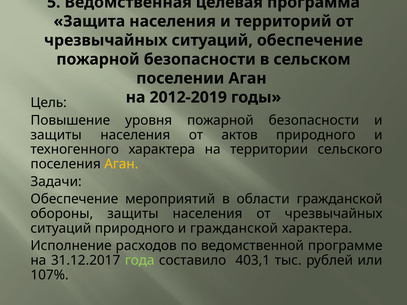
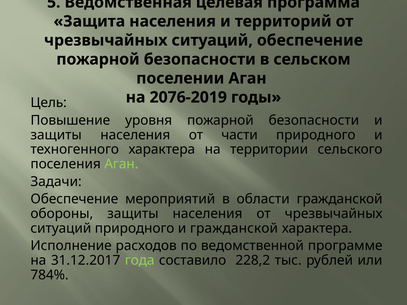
2012-2019: 2012-2019 -> 2076-2019
актов: актов -> части
Аган at (121, 164) colour: yellow -> light green
403,1: 403,1 -> 228,2
107%: 107% -> 784%
